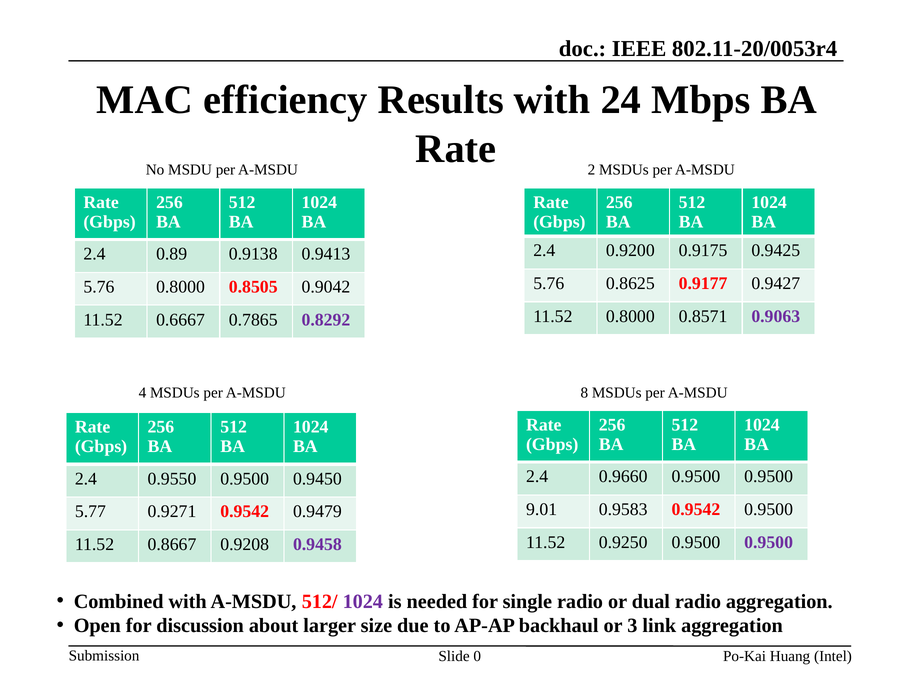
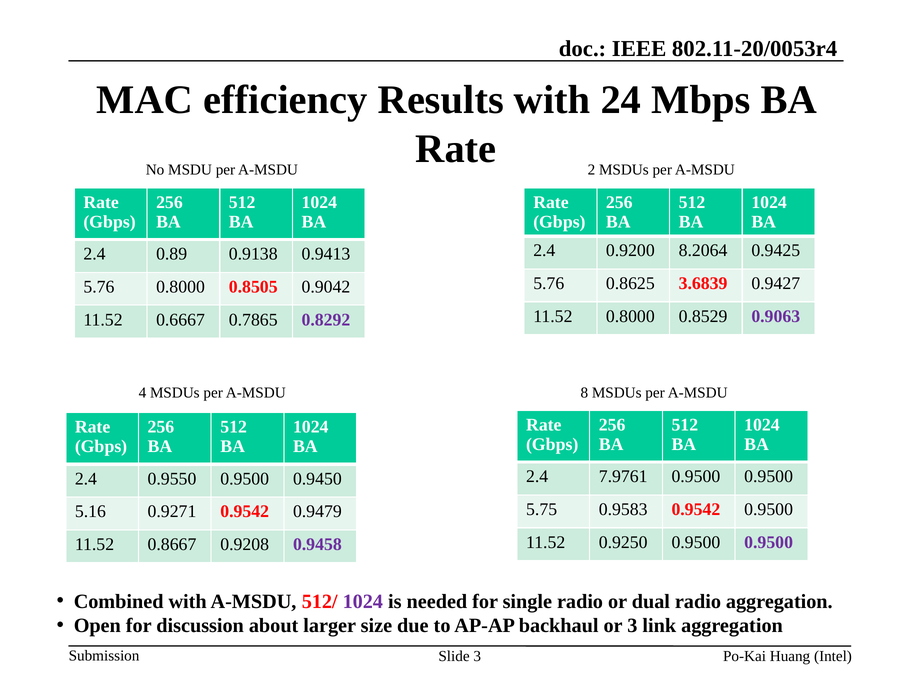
0.9175: 0.9175 -> 8.2064
0.9177: 0.9177 -> 3.6839
0.8571: 0.8571 -> 0.8529
0.9660: 0.9660 -> 7.9761
9.01: 9.01 -> 5.75
5.77: 5.77 -> 5.16
Slide 0: 0 -> 3
